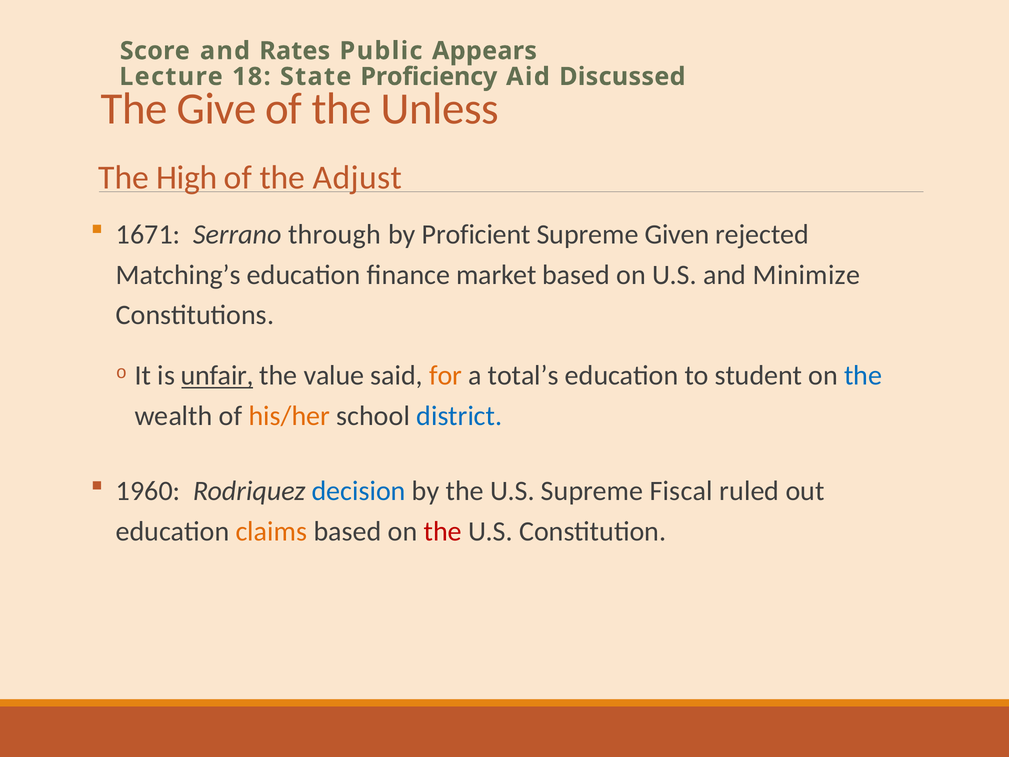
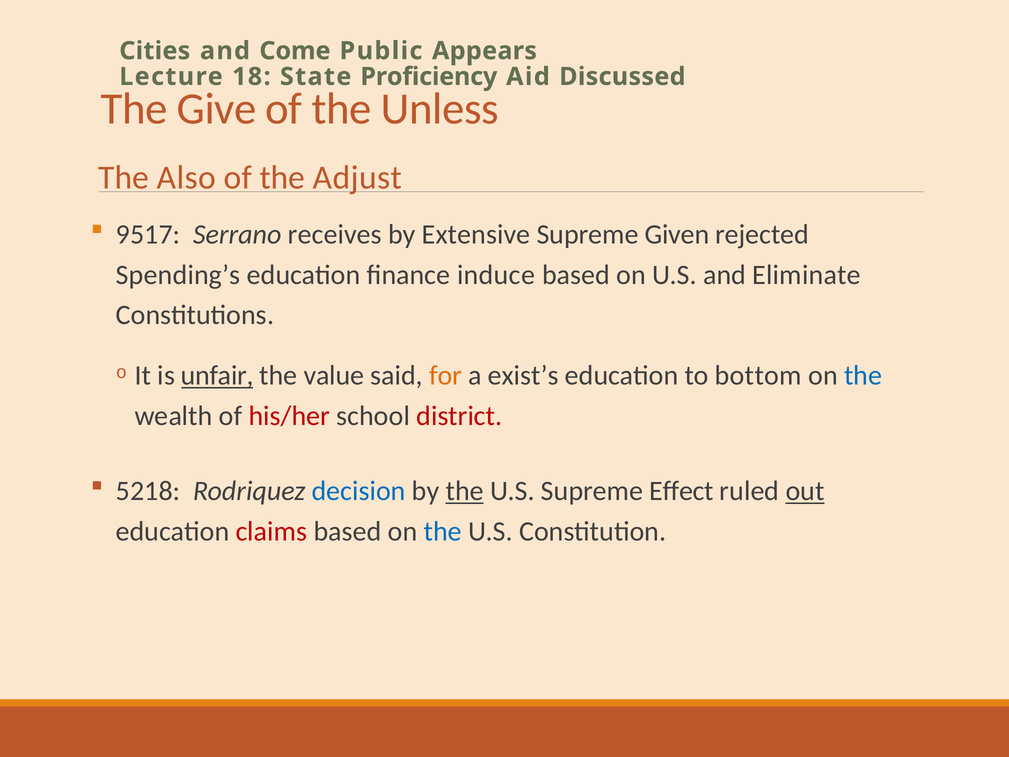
Score: Score -> Cities
Rates: Rates -> Come
High: High -> Also
1671: 1671 -> 9517
through: through -> receives
Proficient: Proficient -> Extensive
Matching’s: Matching’s -> Spending’s
market: market -> induce
Minimize: Minimize -> Eliminate
total’s: total’s -> exist’s
student: student -> bottom
his/her colour: orange -> red
district colour: blue -> red
1960: 1960 -> 5218
the at (465, 491) underline: none -> present
Fiscal: Fiscal -> Effect
out underline: none -> present
claims colour: orange -> red
the at (443, 531) colour: red -> blue
